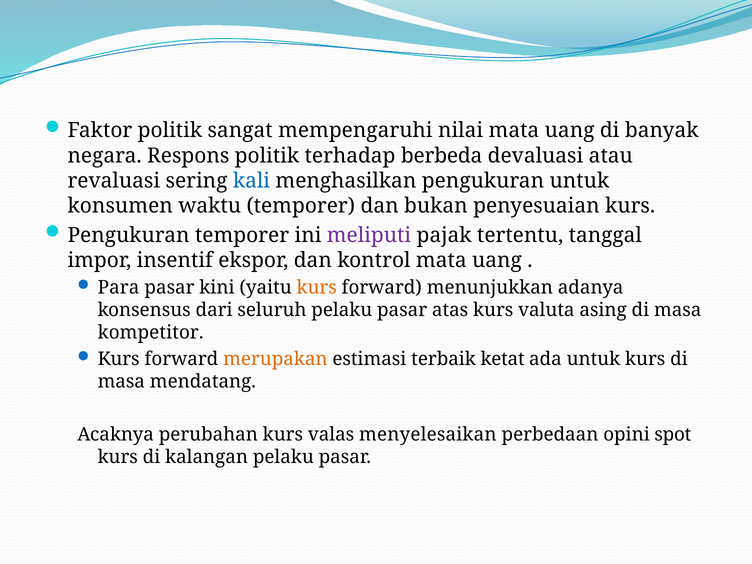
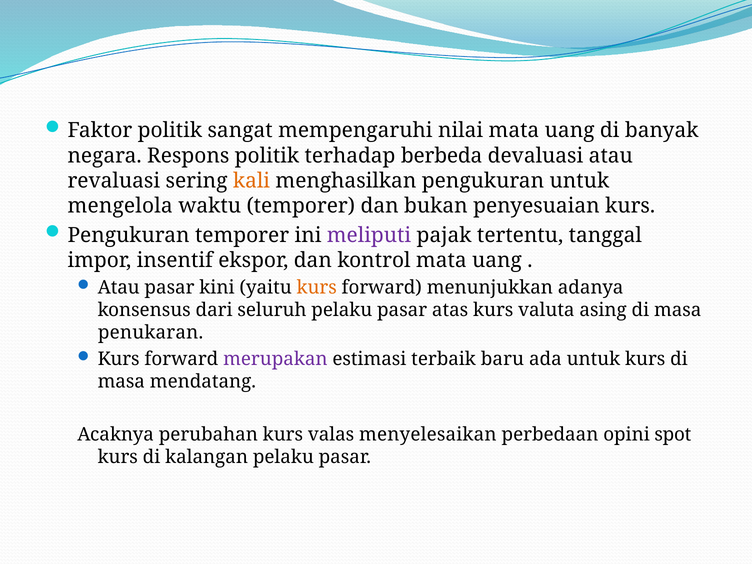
kali colour: blue -> orange
konsumen: konsumen -> mengelola
Para at (119, 288): Para -> Atau
kompetitor: kompetitor -> penukaran
merupakan colour: orange -> purple
ketat: ketat -> baru
